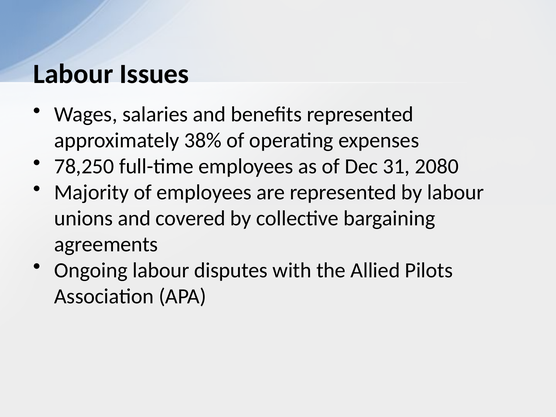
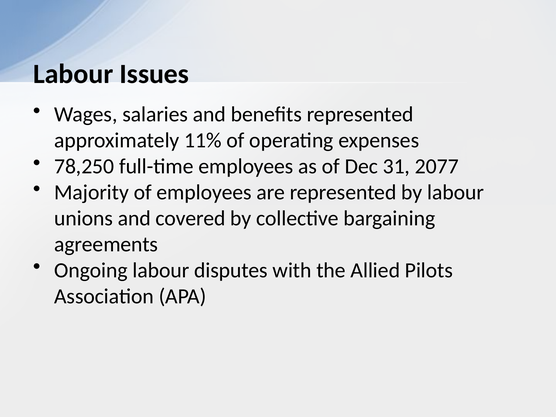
38%: 38% -> 11%
2080: 2080 -> 2077
